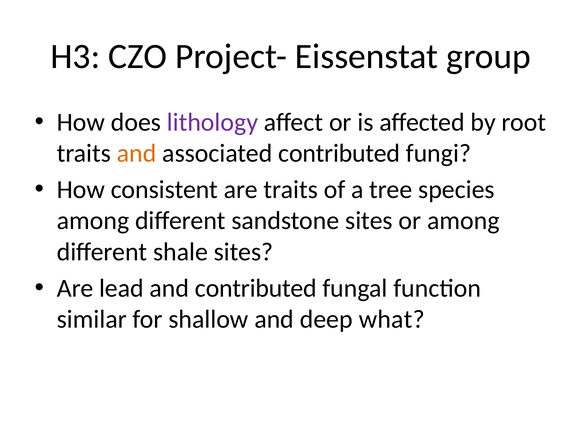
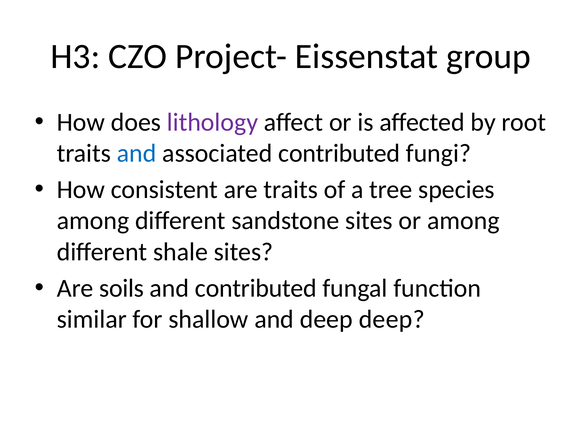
and at (137, 153) colour: orange -> blue
lead: lead -> soils
deep what: what -> deep
